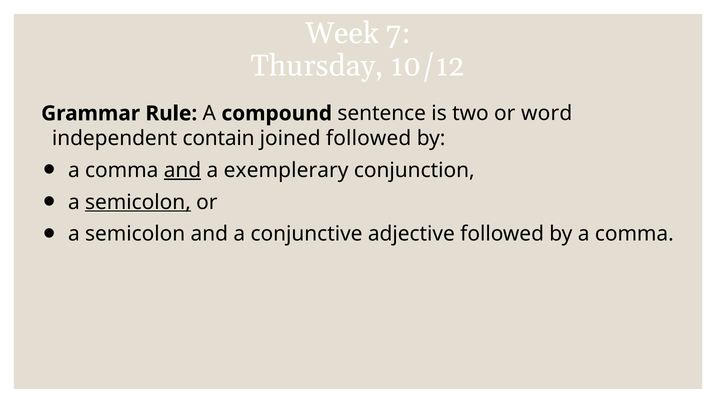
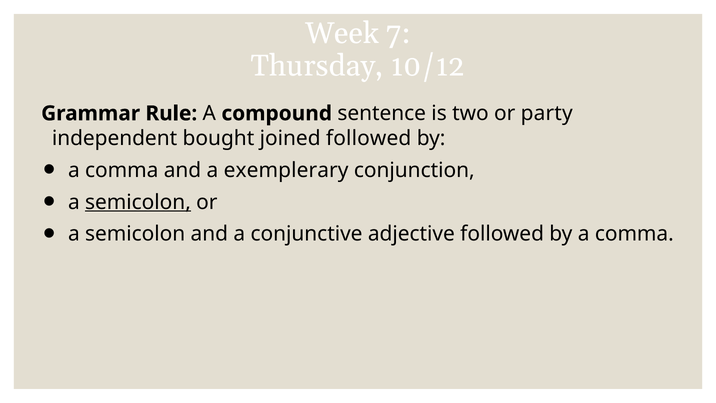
word: word -> party
contain: contain -> bought
and at (183, 170) underline: present -> none
